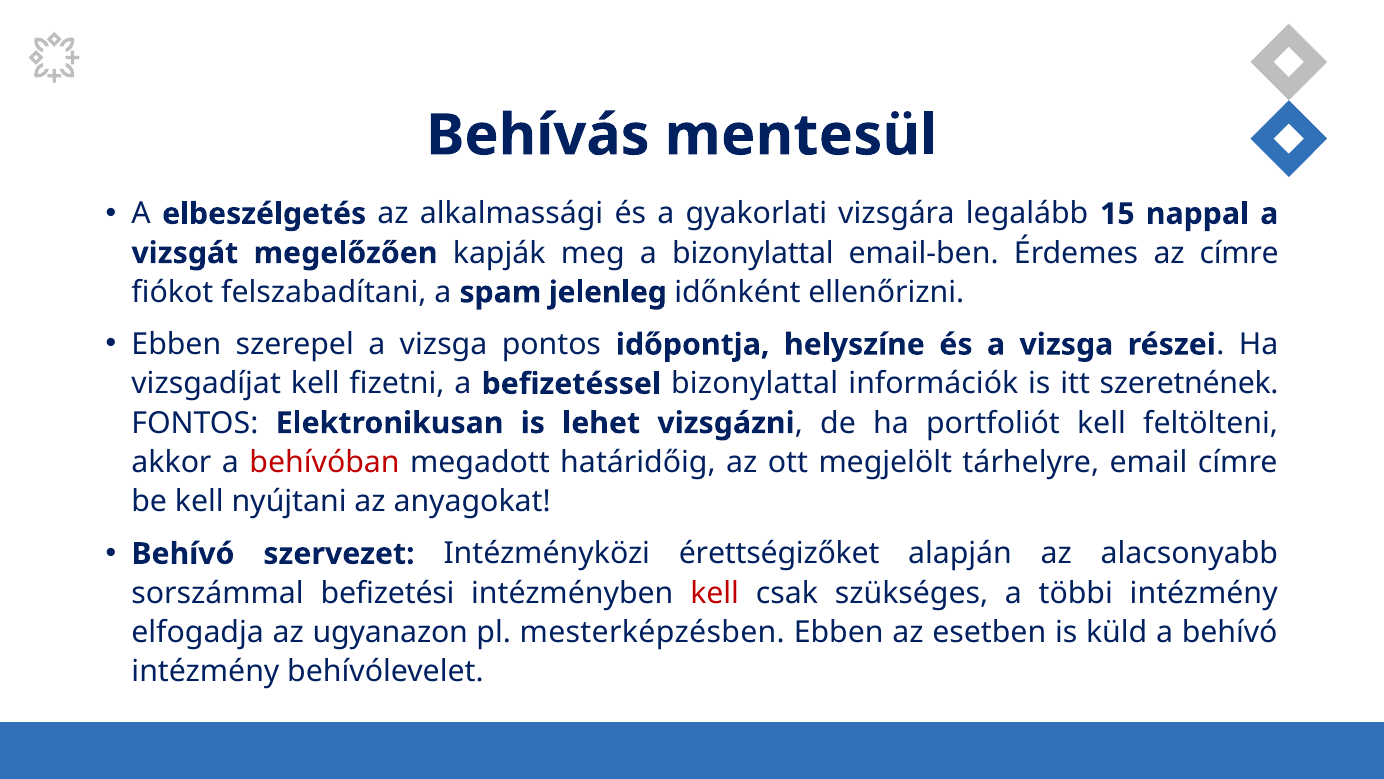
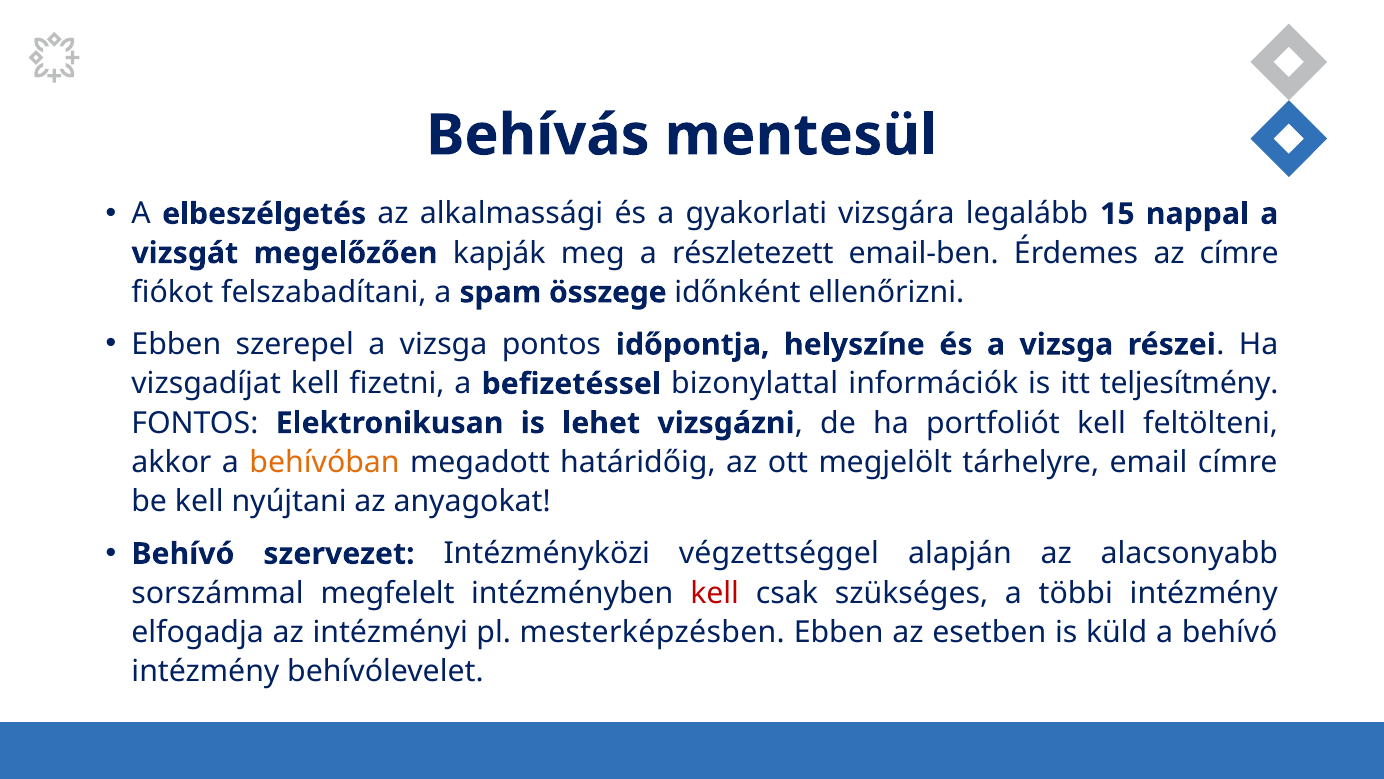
a bizonylattal: bizonylattal -> részletezett
jelenleg: jelenleg -> összege
szeretnének: szeretnének -> teljesítmény
behívóban colour: red -> orange
érettségizőket: érettségizőket -> végzettséggel
befizetési: befizetési -> megfelelt
ugyanazon: ugyanazon -> intézményi
